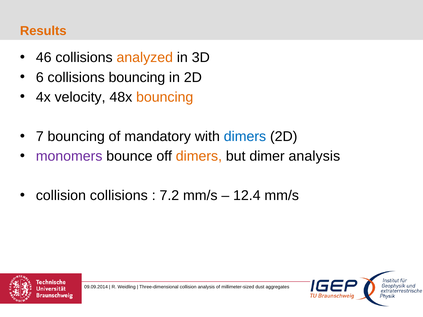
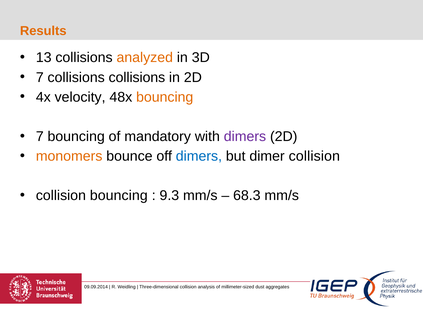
46: 46 -> 13
6 at (40, 77): 6 -> 7
collisions bouncing: bouncing -> collisions
dimers at (245, 137) colour: blue -> purple
monomers colour: purple -> orange
dimers at (199, 156) colour: orange -> blue
dimer analysis: analysis -> collision
collision collisions: collisions -> bouncing
7.2: 7.2 -> 9.3
12.4: 12.4 -> 68.3
